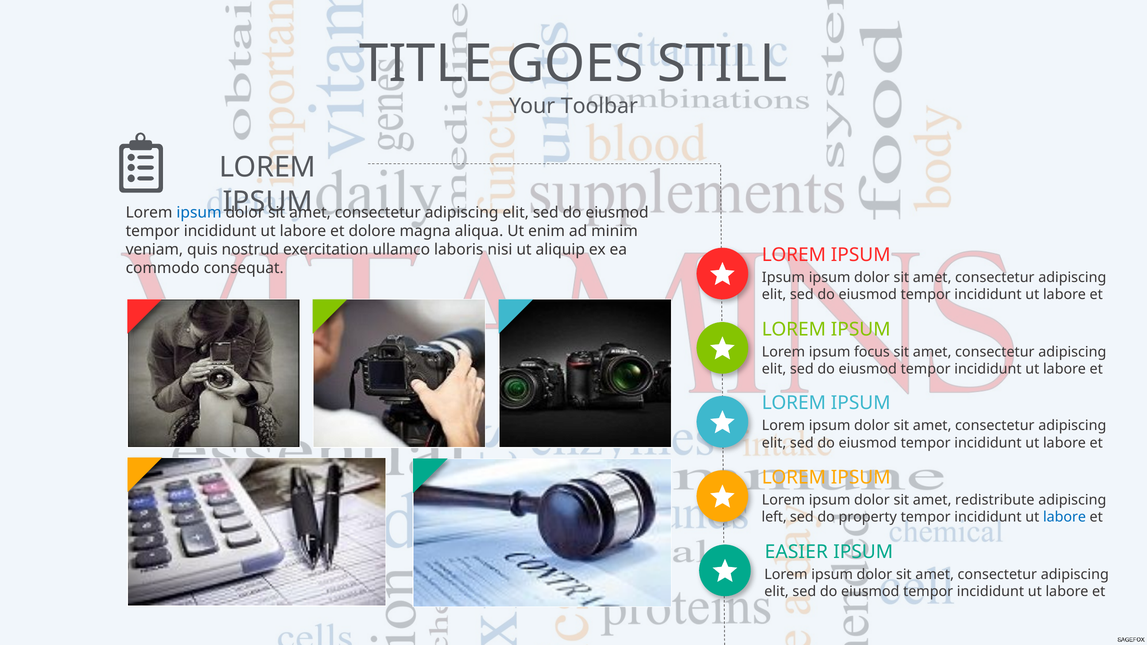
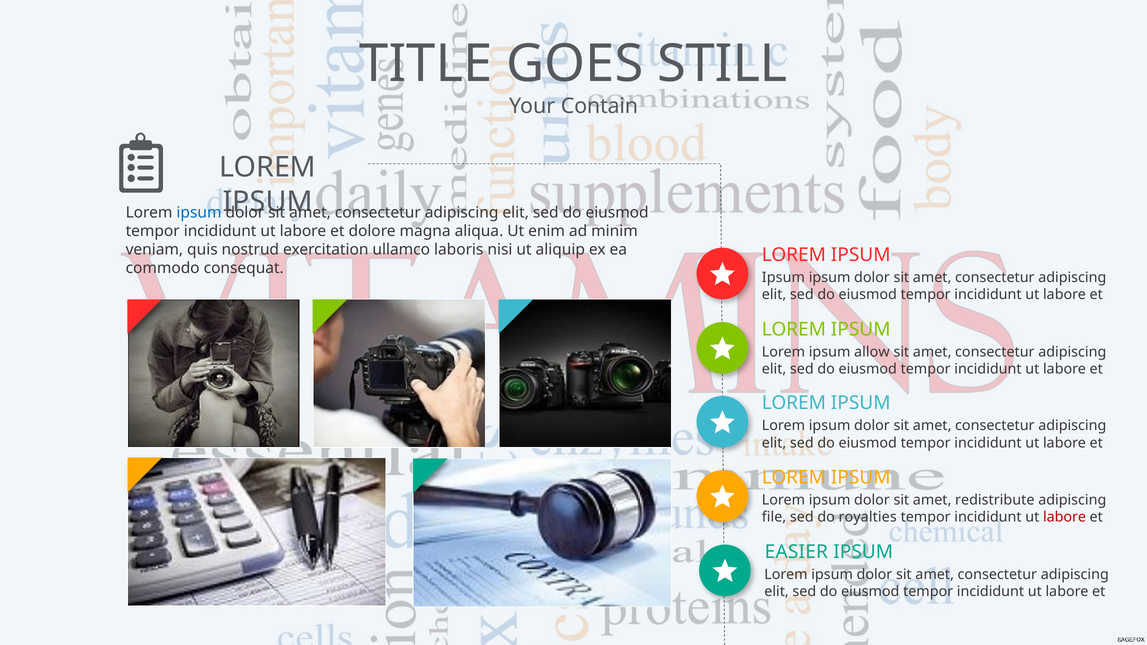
Toolbar: Toolbar -> Contain
focus: focus -> allow
left: left -> file
property: property -> royalties
labore at (1065, 517) colour: blue -> red
